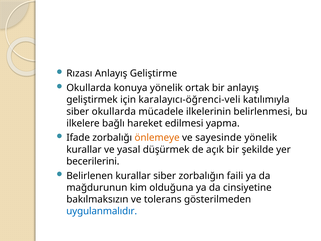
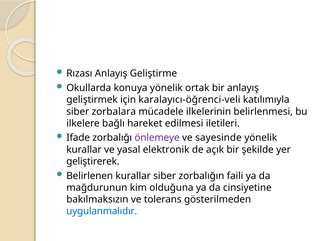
siber okullarda: okullarda -> zorbalara
yapma: yapma -> iletileri
önlemeye colour: orange -> purple
düşürmek: düşürmek -> elektronik
becerilerini: becerilerini -> geliştirerek
